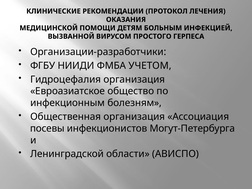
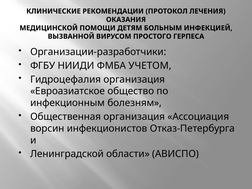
посевы: посевы -> ворсин
Могут-Петербурга: Могут-Петербурга -> Отказ-Петербурга
